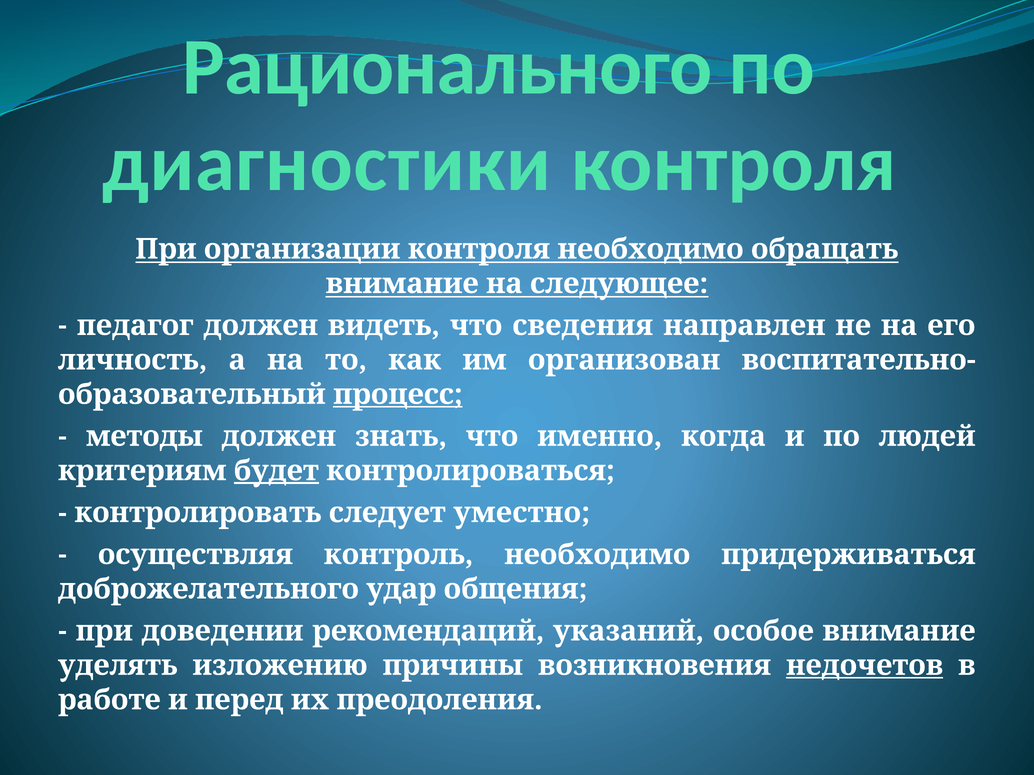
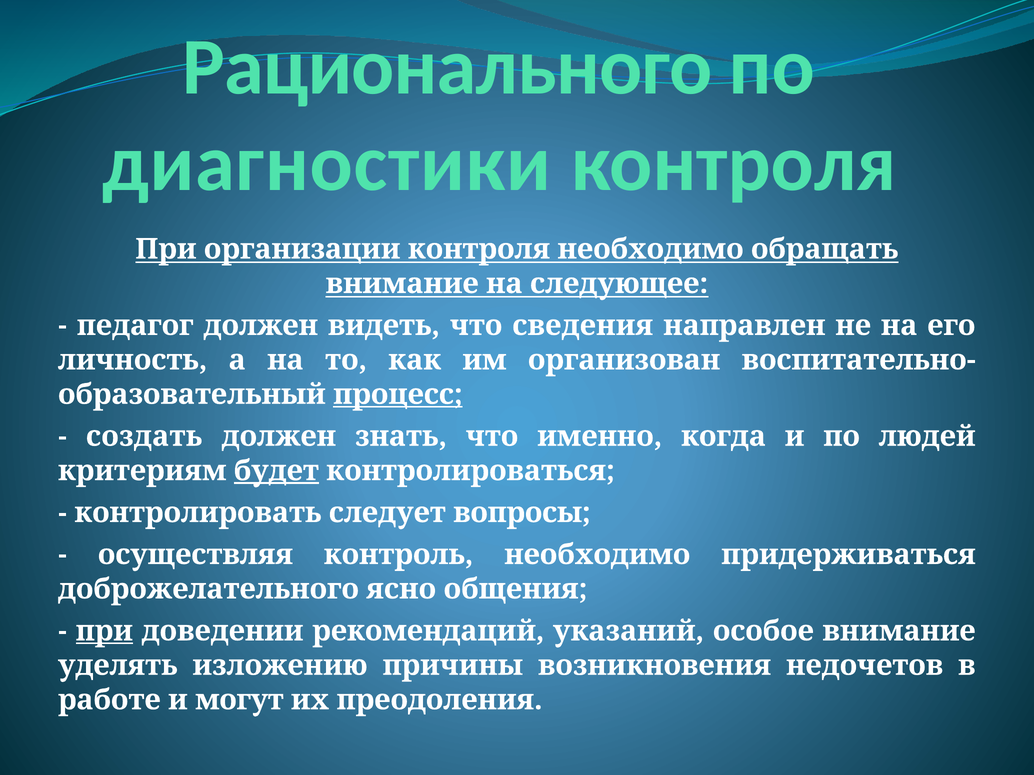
методы: методы -> создать
уместно: уместно -> вопросы
удар: удар -> ясно
при at (104, 631) underline: none -> present
недочетов underline: present -> none
перед: перед -> могут
